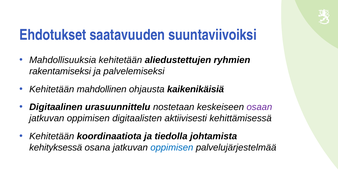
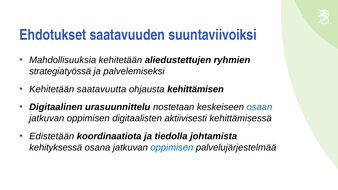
rakentamiseksi: rakentamiseksi -> strategiatyössä
mahdollinen: mahdollinen -> saatavuutta
kaikenikäisiä: kaikenikäisiä -> kehittämisen
osaan colour: purple -> blue
Kehitetään at (52, 136): Kehitetään -> Edistetään
